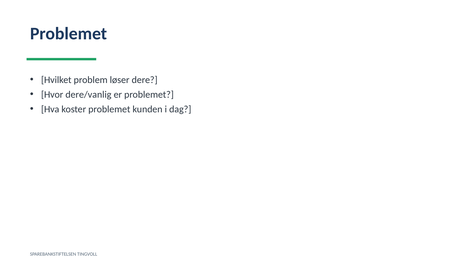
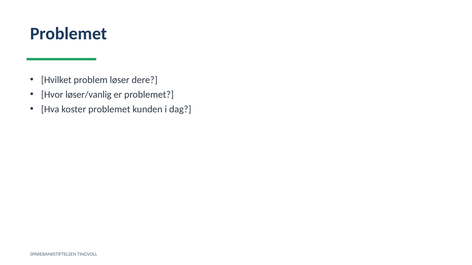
dere/vanlig: dere/vanlig -> løser/vanlig
